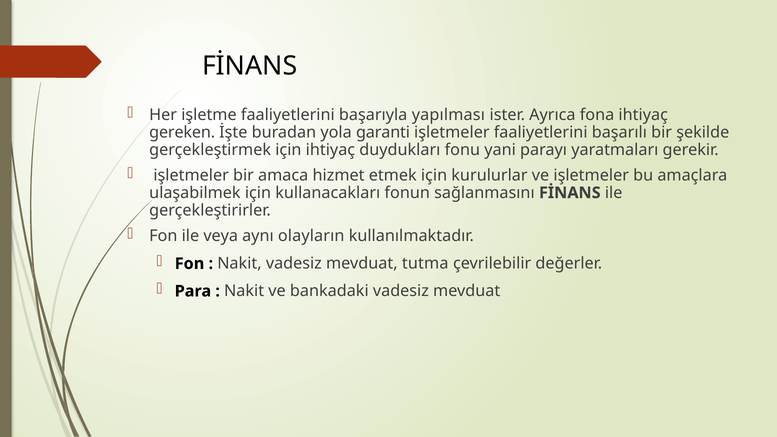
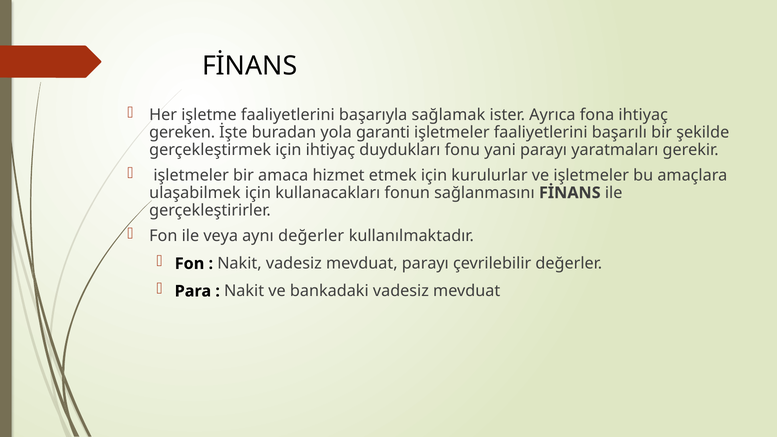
yapılması: yapılması -> sağlamak
aynı olayların: olayların -> değerler
mevduat tutma: tutma -> parayı
